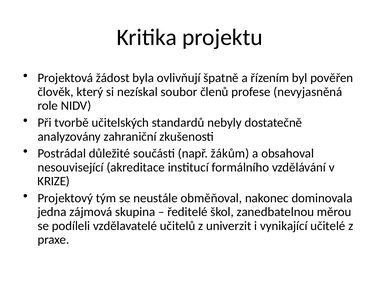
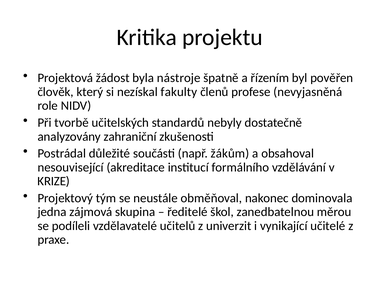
ovlivňují: ovlivňují -> nástroje
soubor: soubor -> fakulty
